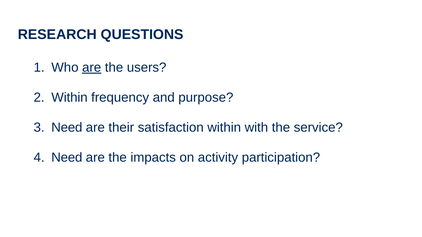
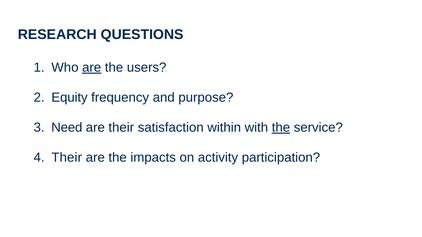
Within at (70, 98): Within -> Equity
the at (281, 128) underline: none -> present
Need at (67, 158): Need -> Their
